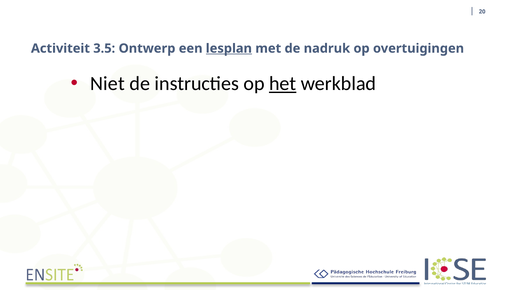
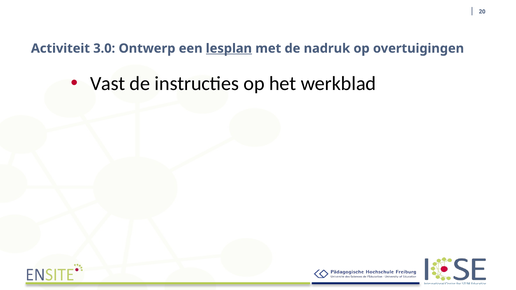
3.5: 3.5 -> 3.0
Niet: Niet -> Vast
het underline: present -> none
